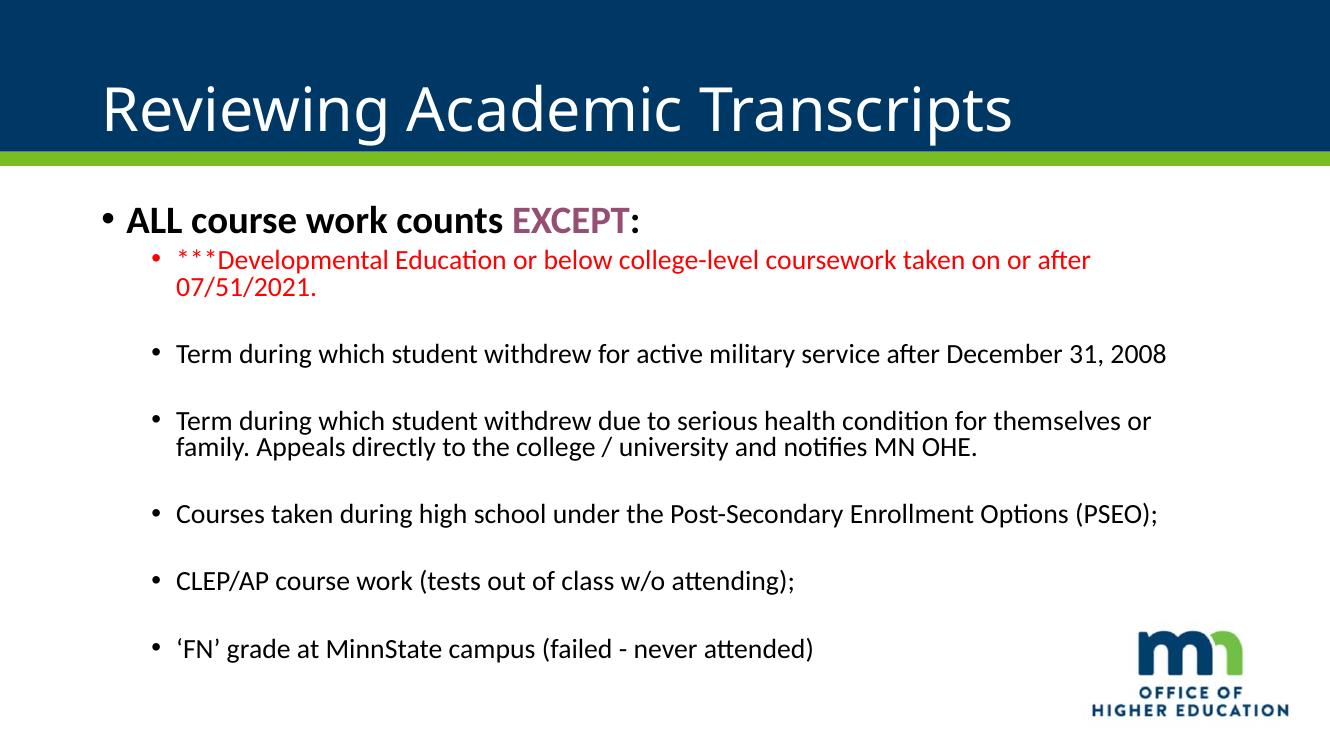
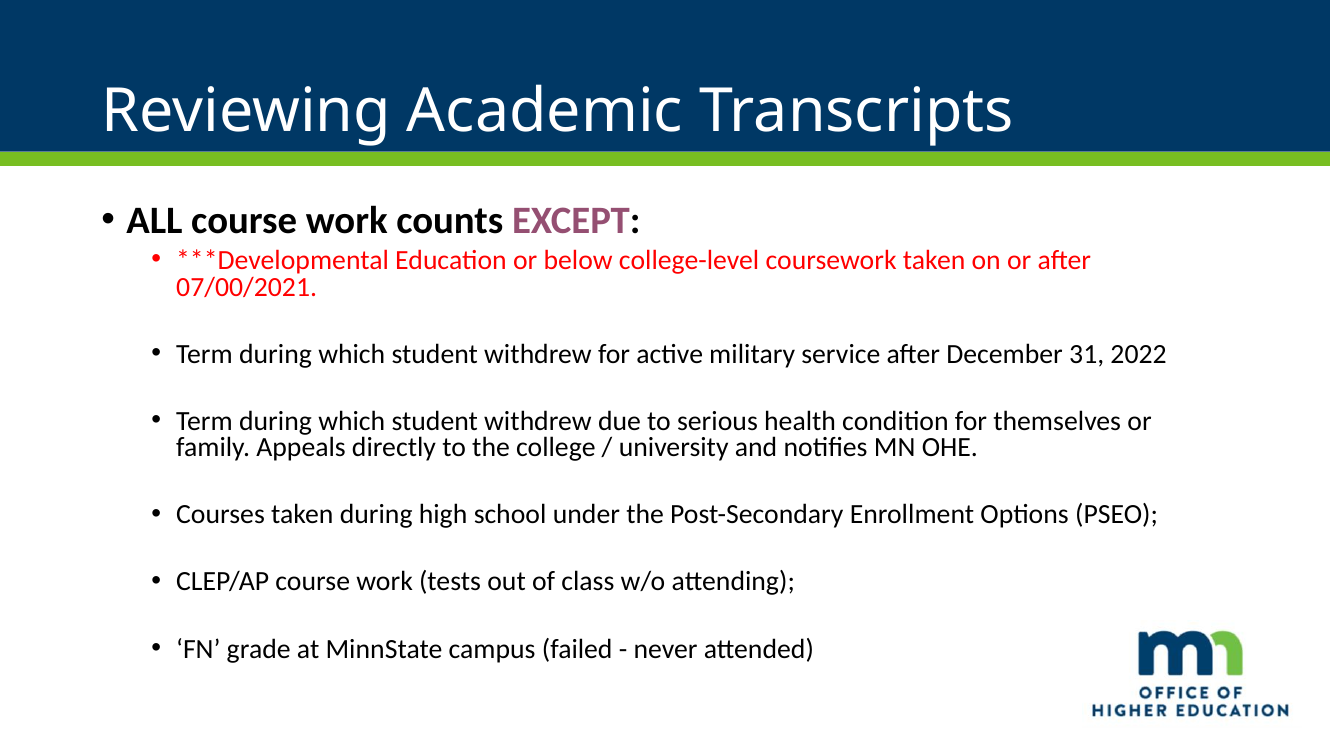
07/51/2021: 07/51/2021 -> 07/00/2021
2008: 2008 -> 2022
